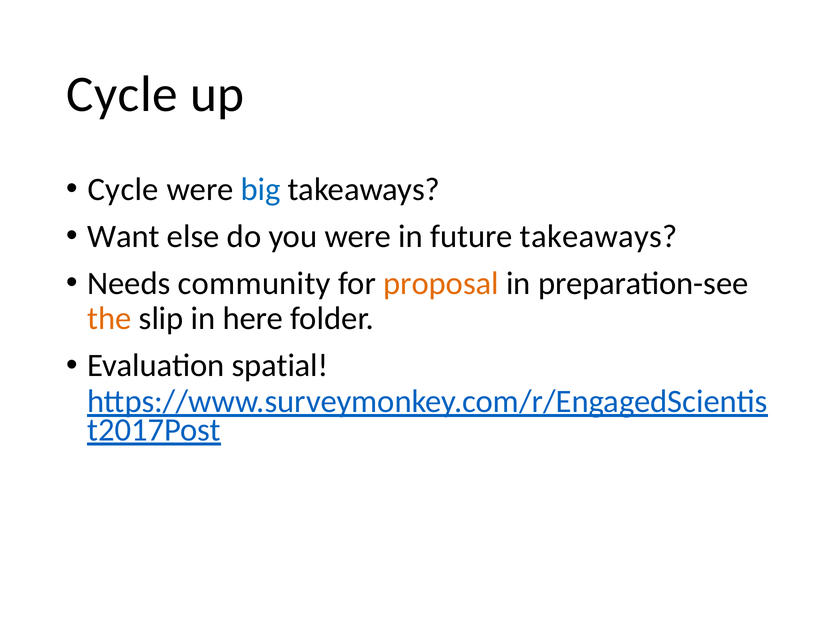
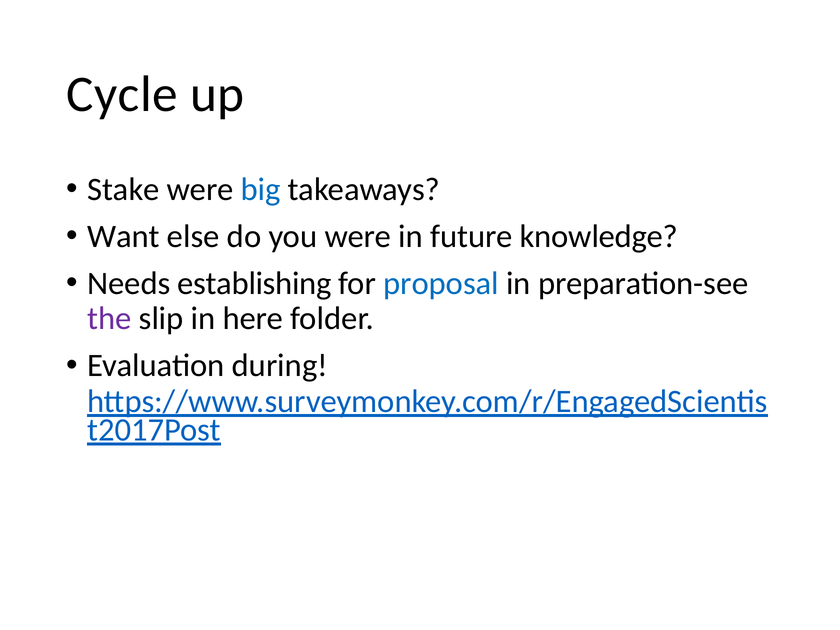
Cycle at (123, 189): Cycle -> Stake
future takeaways: takeaways -> knowledge
community: community -> establishing
proposal colour: orange -> blue
the colour: orange -> purple
spatial: spatial -> during
